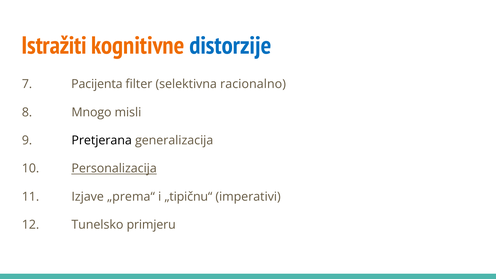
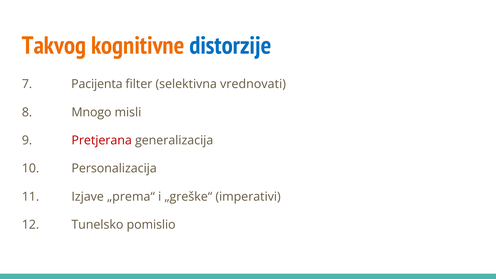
Istražiti: Istražiti -> Takvog
racionalno: racionalno -> vrednovati
Pretjerana colour: black -> red
Personalizacija underline: present -> none
„tipičnu“: „tipičnu“ -> „greške“
primjeru: primjeru -> pomislio
